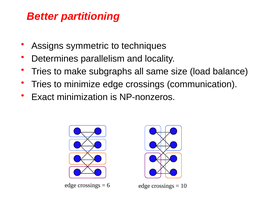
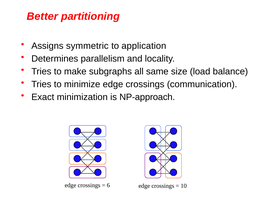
techniques: techniques -> application
NP-nonzeros: NP-nonzeros -> NP-approach
